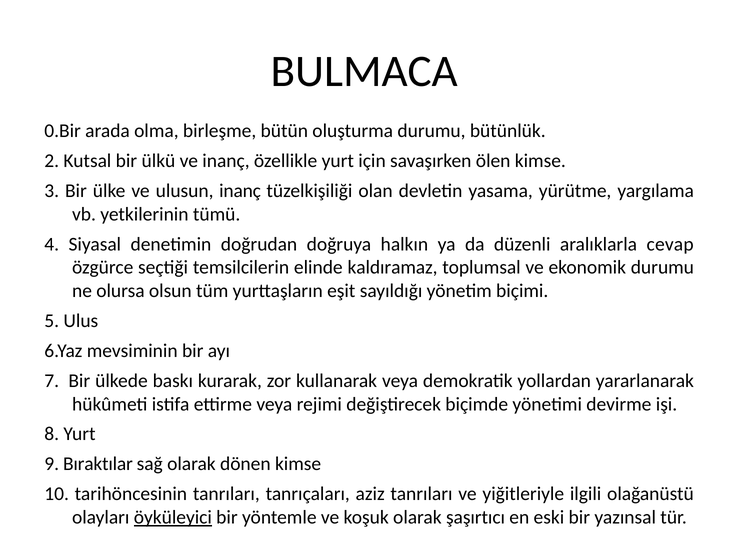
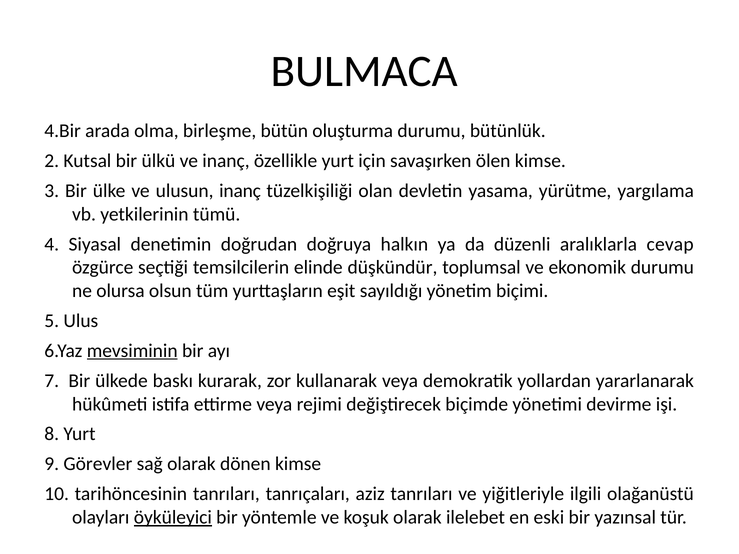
0.Bir: 0.Bir -> 4.Bir
kaldıramaz: kaldıramaz -> düşkündür
mevsiminin underline: none -> present
Bıraktılar: Bıraktılar -> Görevler
şaşırtıcı: şaşırtıcı -> ilelebet
